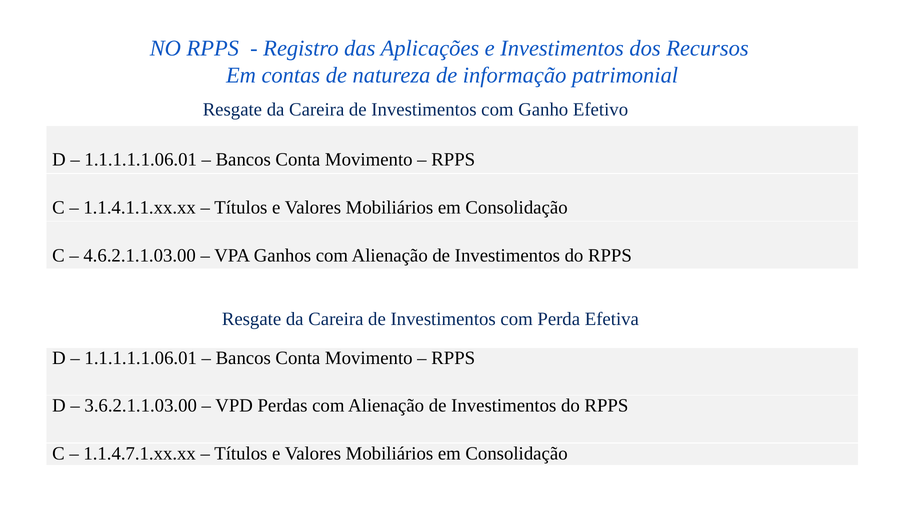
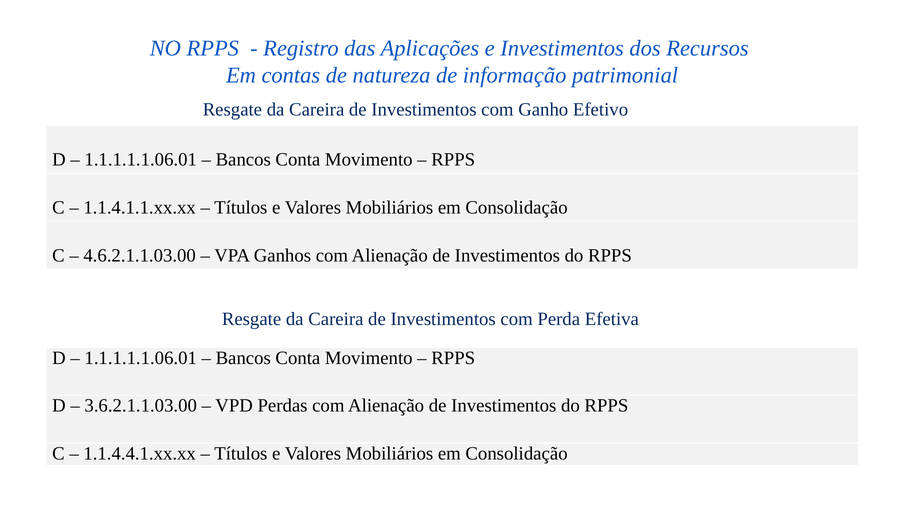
1.1.4.7.1.xx.xx: 1.1.4.7.1.xx.xx -> 1.1.4.4.1.xx.xx
